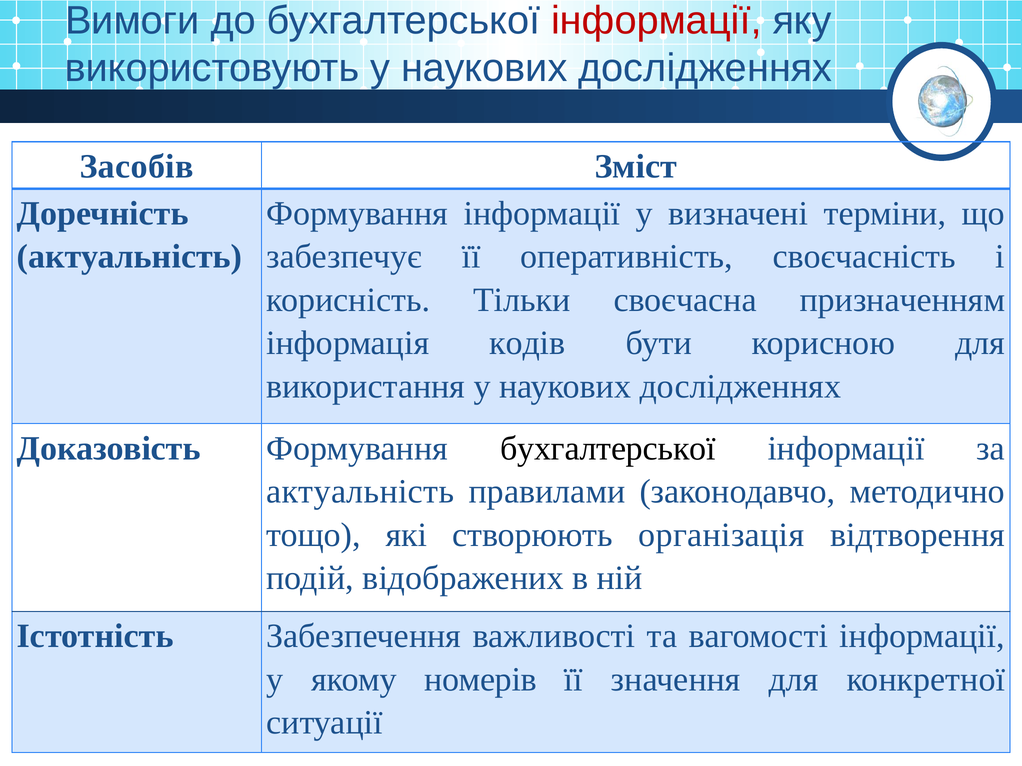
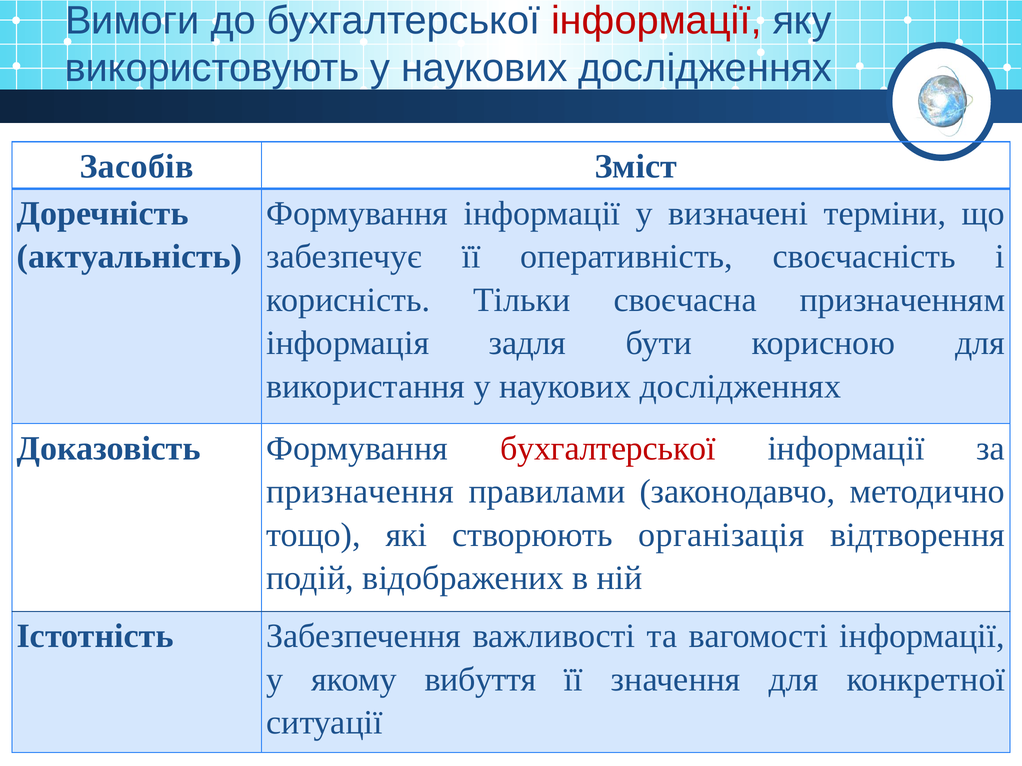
кодів: кодів -> задля
бухгалтерської at (608, 449) colour: black -> red
актуальність at (360, 492): актуальність -> призначення
номерів: номерів -> вибуття
